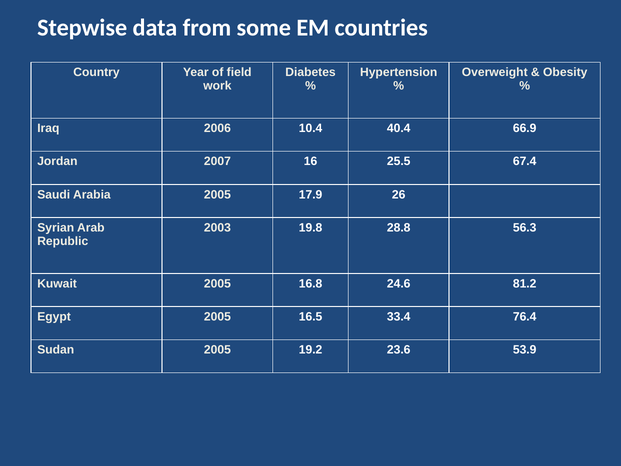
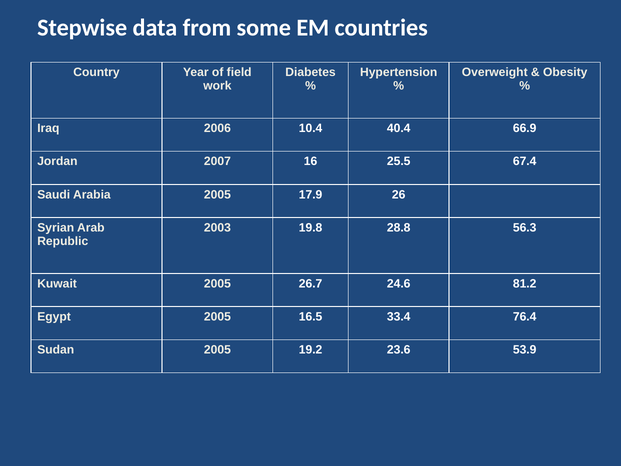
16.8: 16.8 -> 26.7
